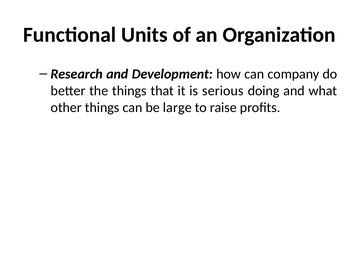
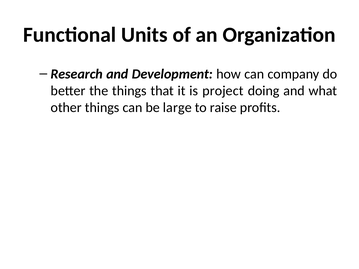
serious: serious -> project
